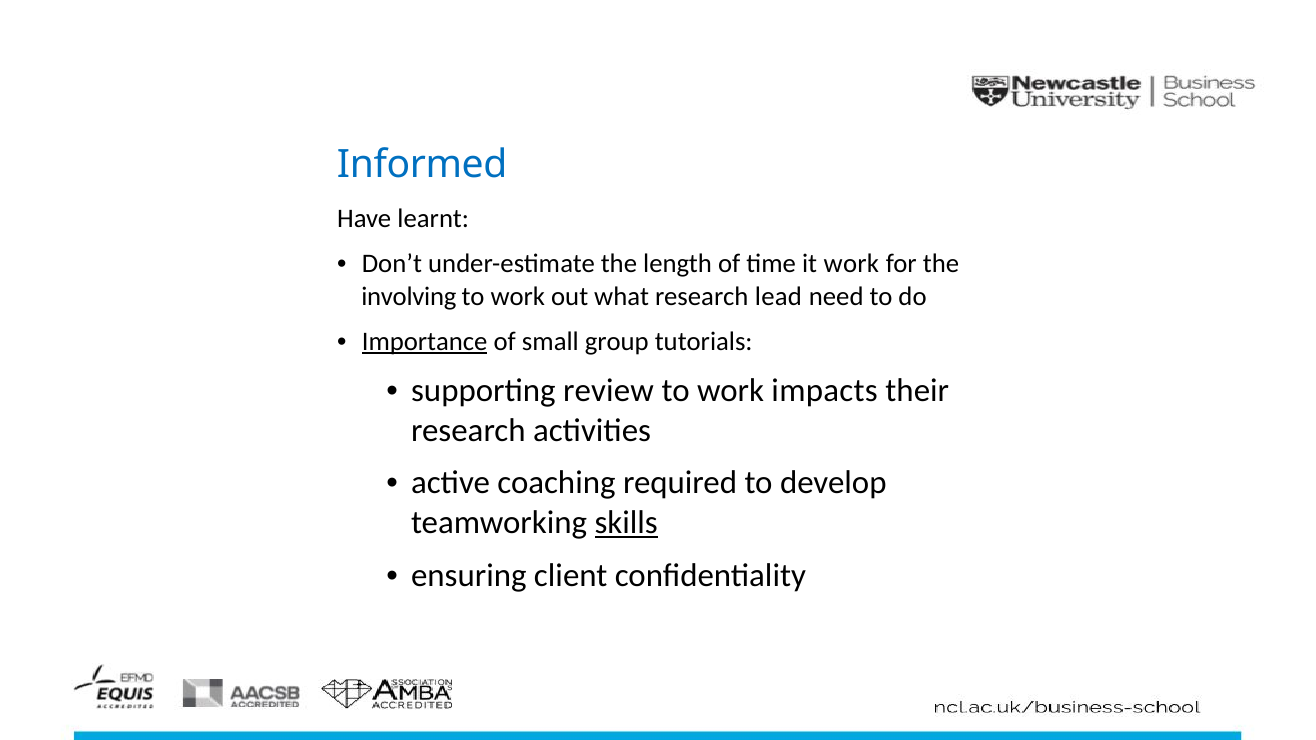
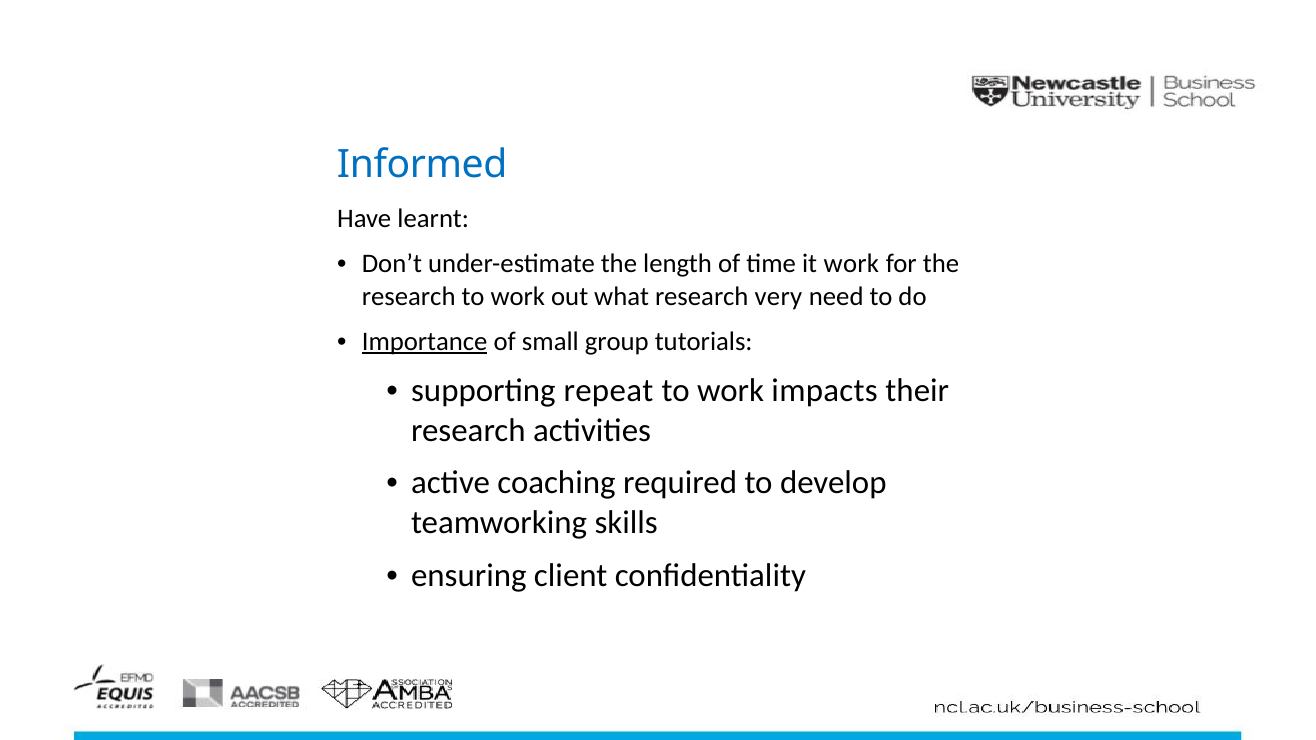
involving at (409, 296): involving -> research
lead: lead -> very
review: review -> repeat
skills underline: present -> none
